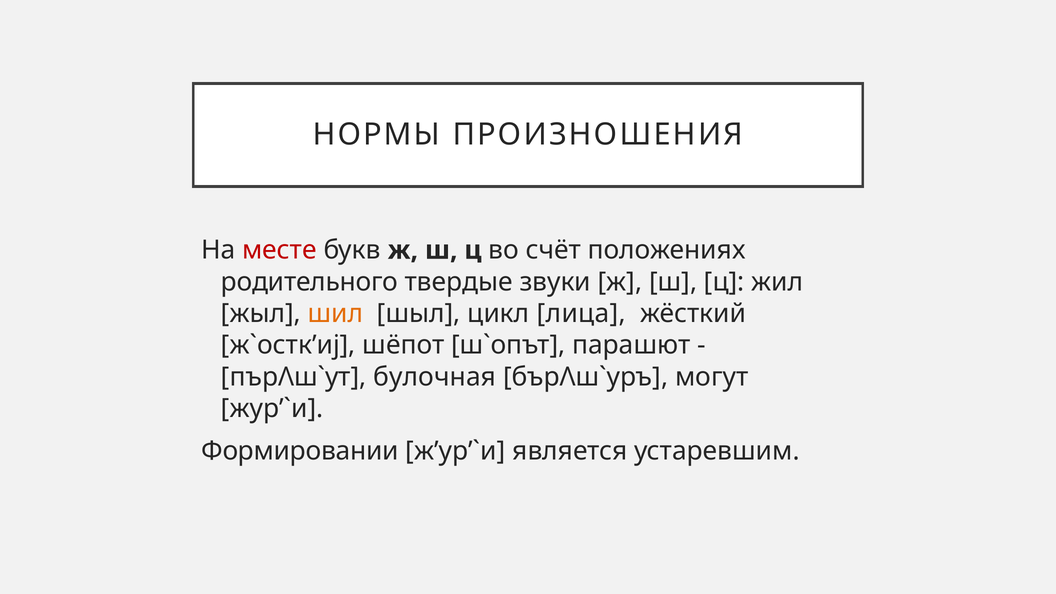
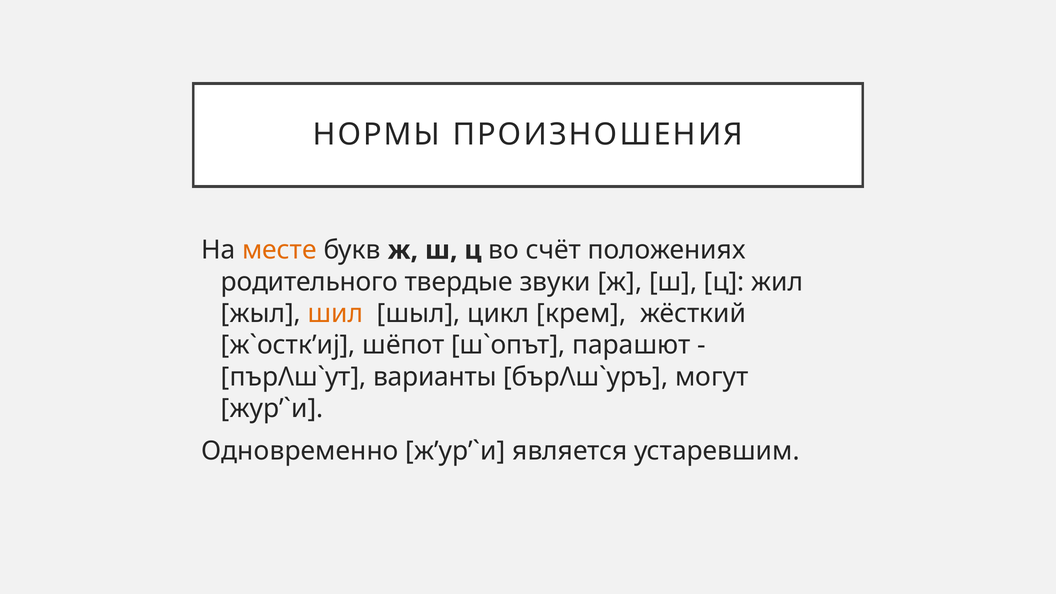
месте colour: red -> orange
лица: лица -> крем
булочная: булочная -> варианты
Формировании: Формировании -> Одновременно
